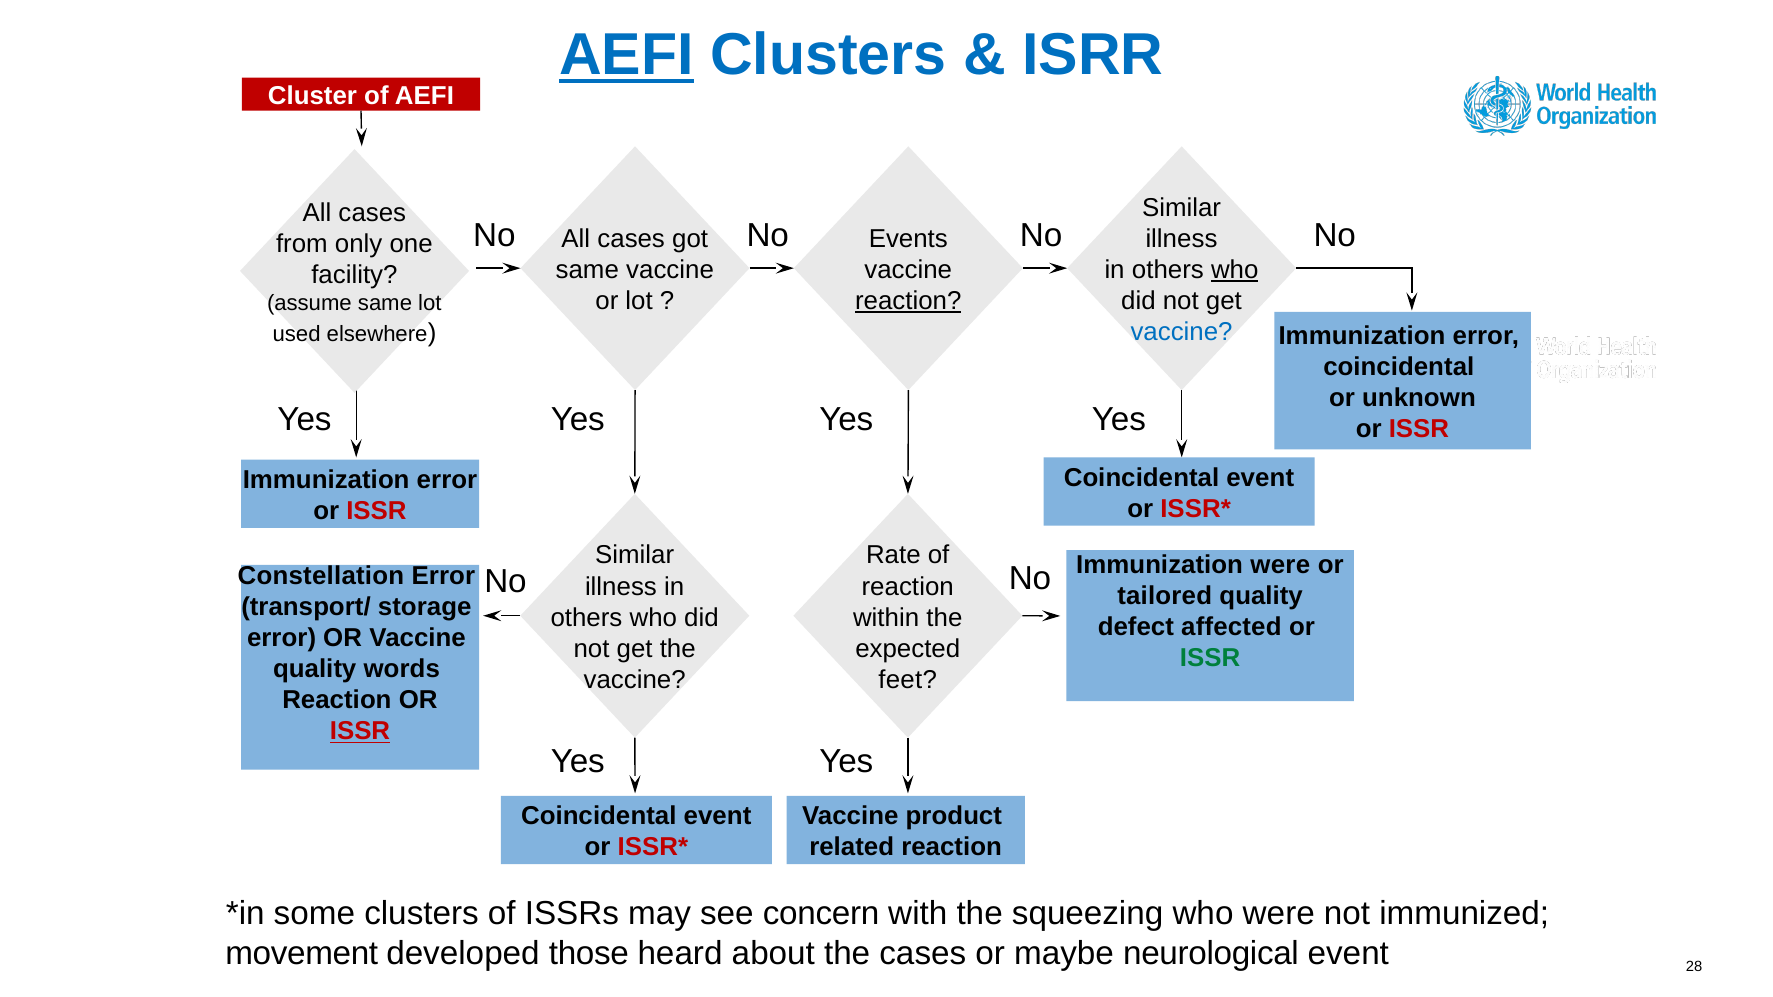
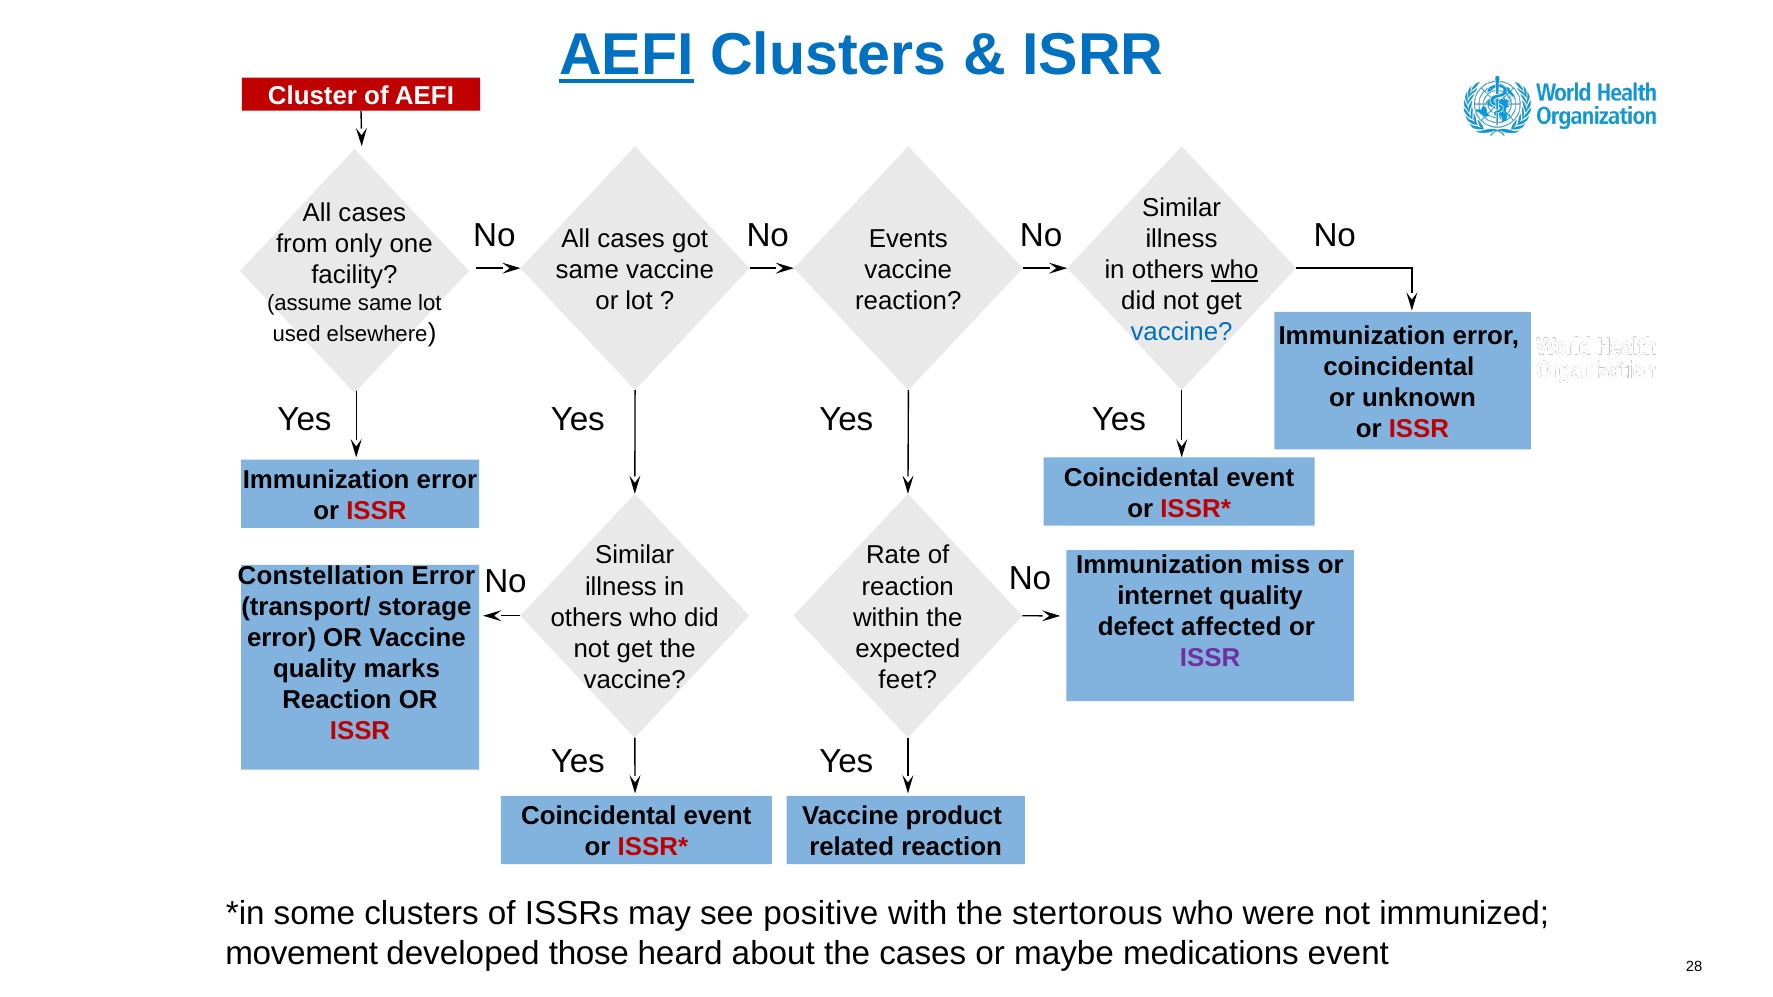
reaction at (908, 301) underline: present -> none
Immunization were: were -> miss
tailored: tailored -> internet
ISSR at (1210, 659) colour: green -> purple
words: words -> marks
ISSR at (360, 731) underline: present -> none
concern: concern -> positive
squeezing: squeezing -> stertorous
neurological: neurological -> medications
